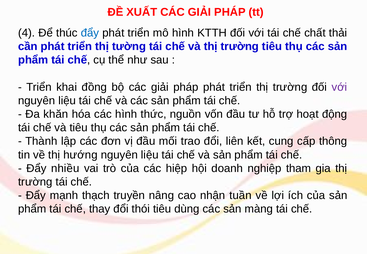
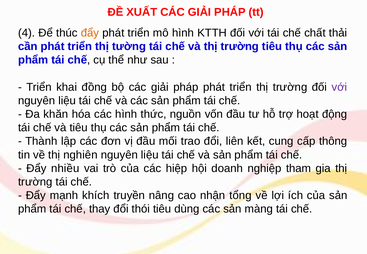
đẩy at (90, 33) colour: blue -> orange
hướng: hướng -> nghiên
thạch: thạch -> khích
tuần: tuần -> tổng
